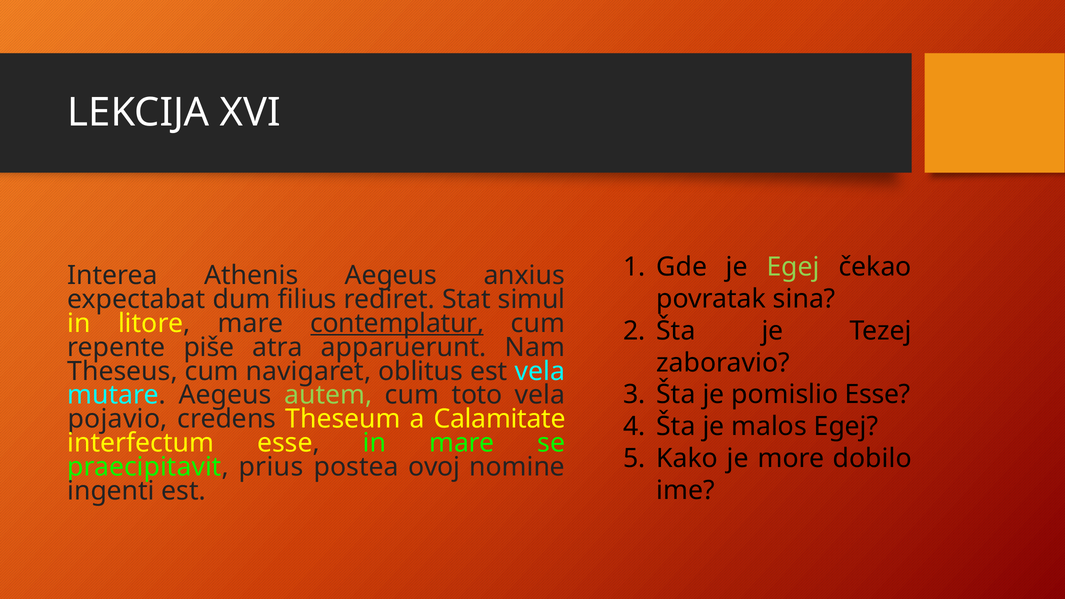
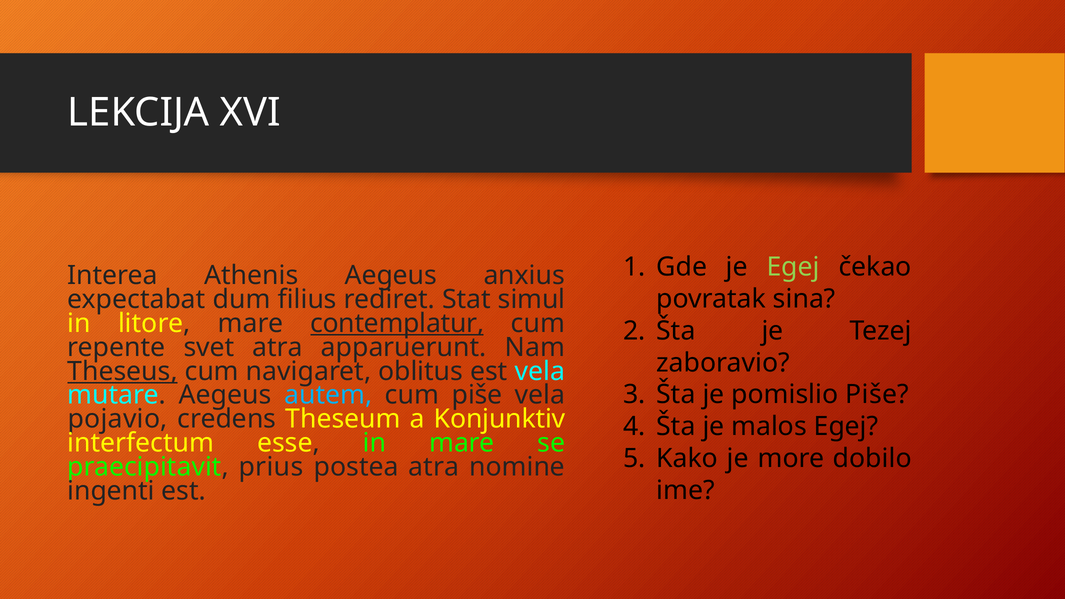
piše: piše -> svet
Theseus underline: none -> present
pomislio Esse: Esse -> Piše
autem colour: light green -> light blue
cum toto: toto -> piše
Calamitate: Calamitate -> Konjunktiv
postea ovoj: ovoj -> atra
